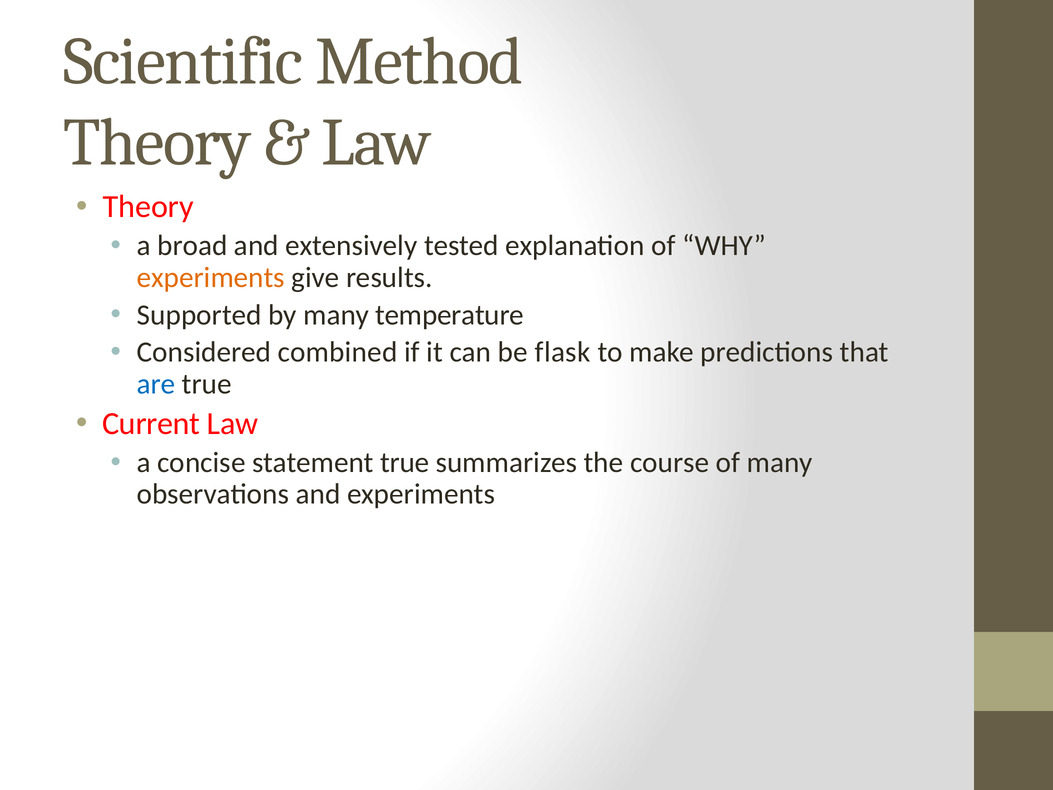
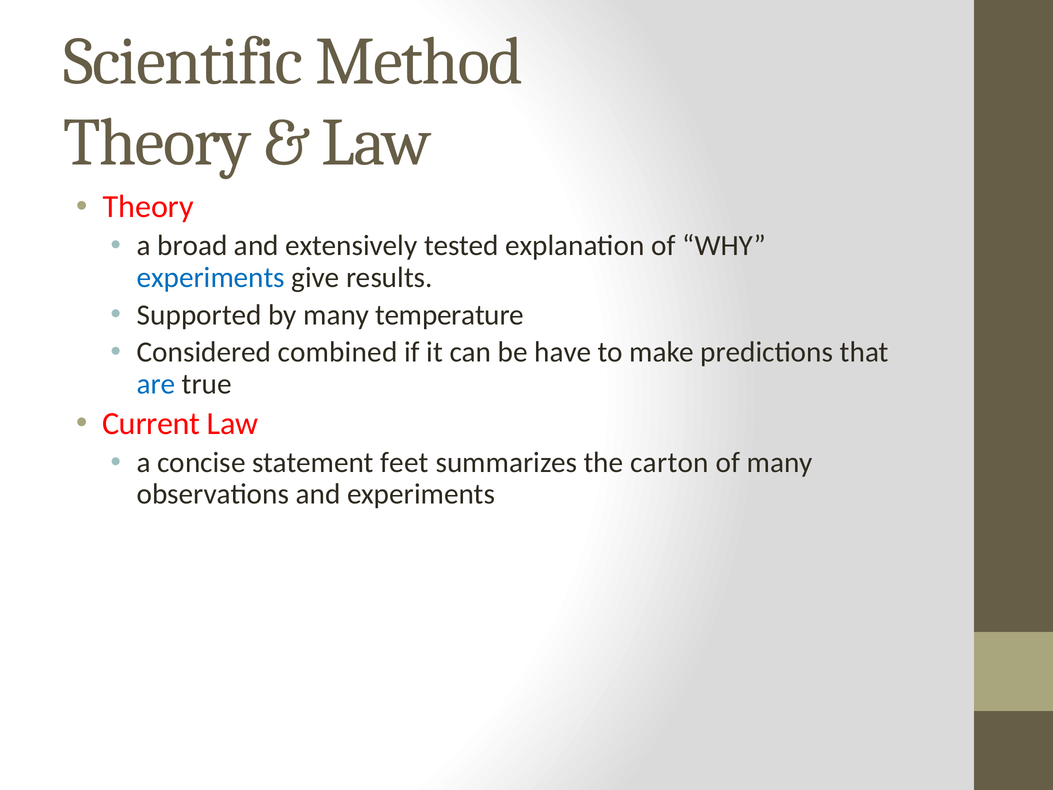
experiments at (211, 277) colour: orange -> blue
flask: flask -> have
statement true: true -> feet
course: course -> carton
